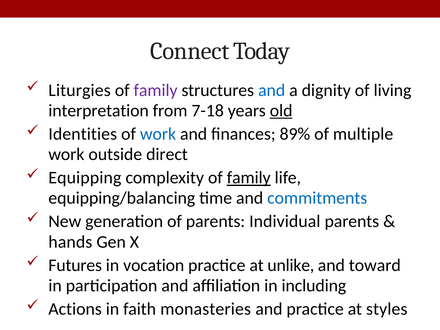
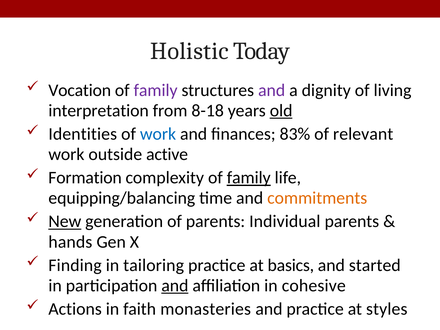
Connect: Connect -> Holistic
Liturgies: Liturgies -> Vocation
and at (272, 90) colour: blue -> purple
7-18: 7-18 -> 8-18
89%: 89% -> 83%
multiple: multiple -> relevant
direct: direct -> active
Equipping: Equipping -> Formation
commitments colour: blue -> orange
New underline: none -> present
Futures: Futures -> Finding
vocation: vocation -> tailoring
unlike: unlike -> basics
toward: toward -> started
and at (175, 286) underline: none -> present
including: including -> cohesive
